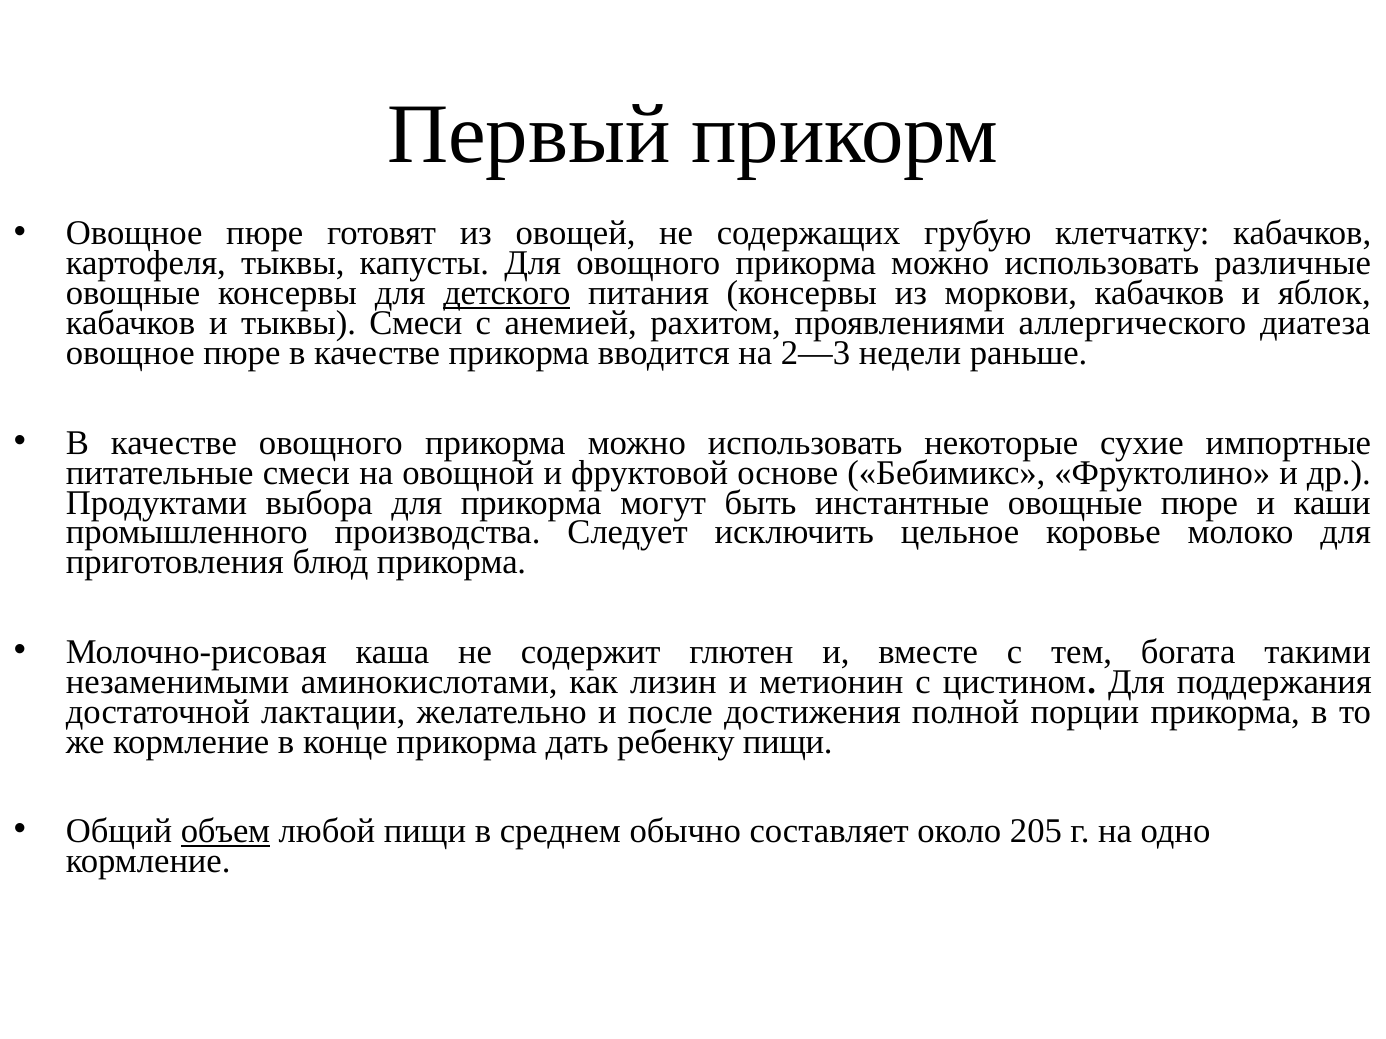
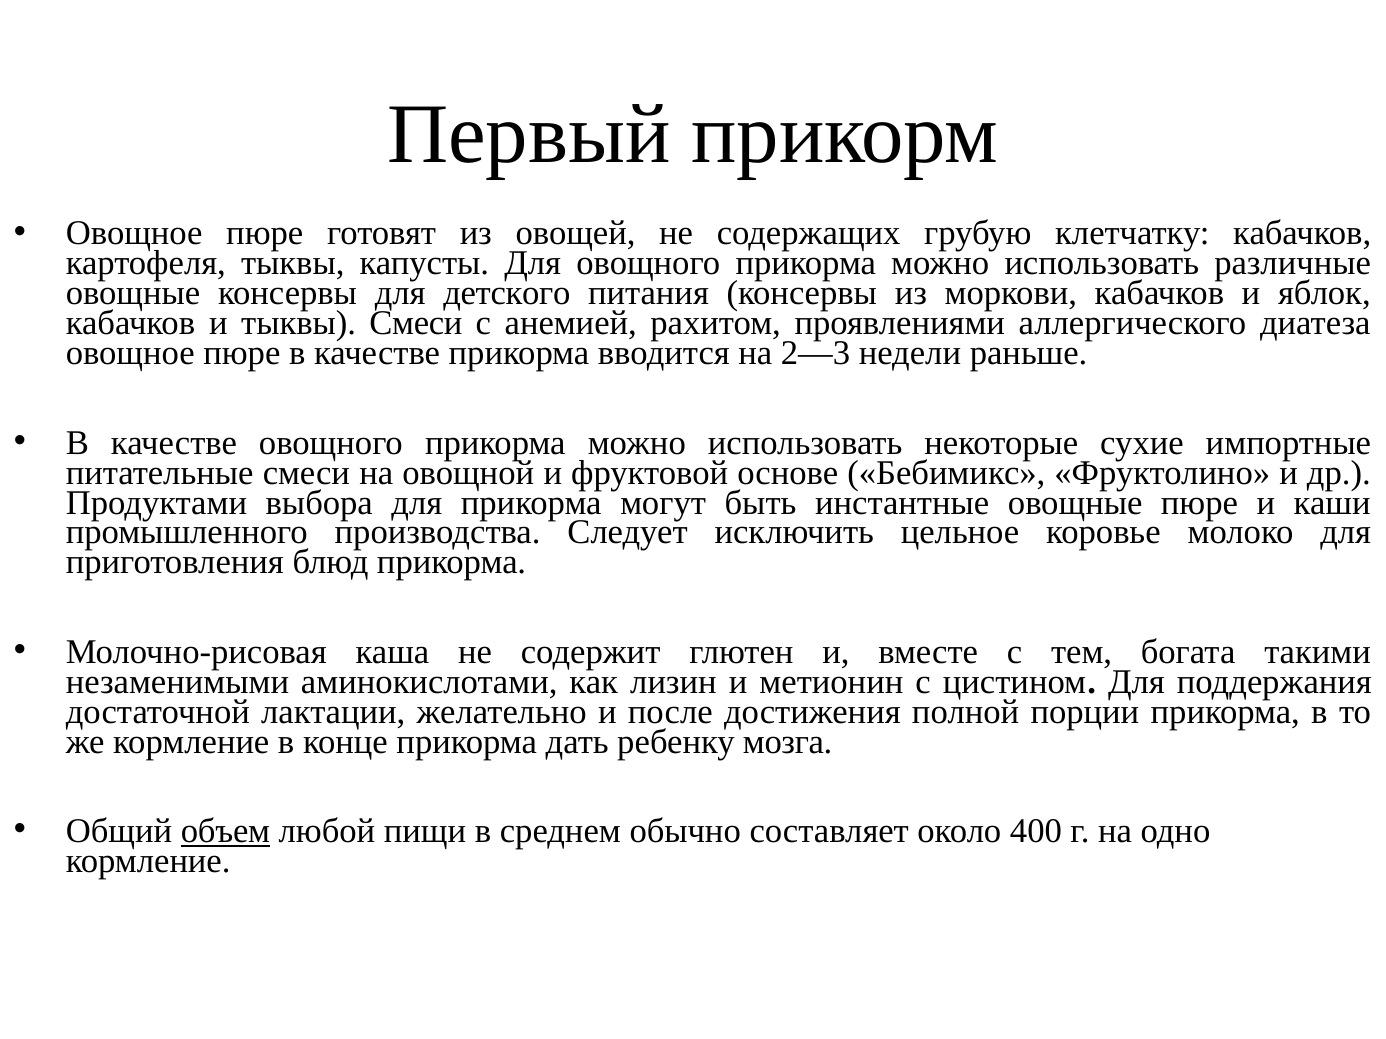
детского underline: present -> none
ребенку пищи: пищи -> мозга
205: 205 -> 400
